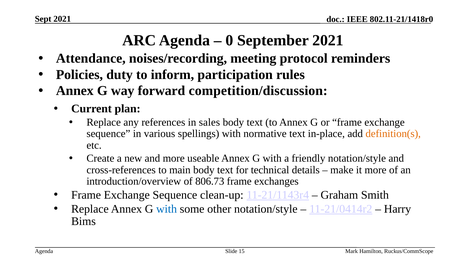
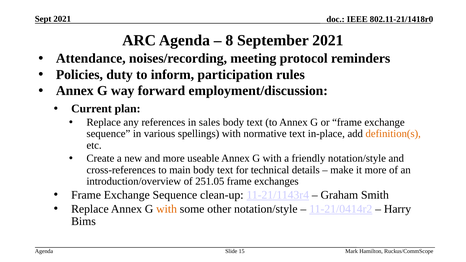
0: 0 -> 8
competition/discussion: competition/discussion -> employment/discussion
806.73: 806.73 -> 251.05
with at (167, 209) colour: blue -> orange
